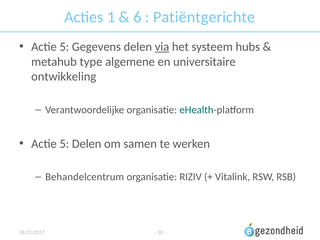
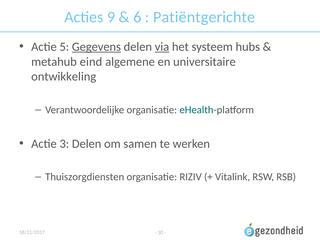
1: 1 -> 9
Gegevens underline: none -> present
type: type -> eind
5 at (64, 144): 5 -> 3
Behandelcentrum: Behandelcentrum -> Thuiszorgdiensten
